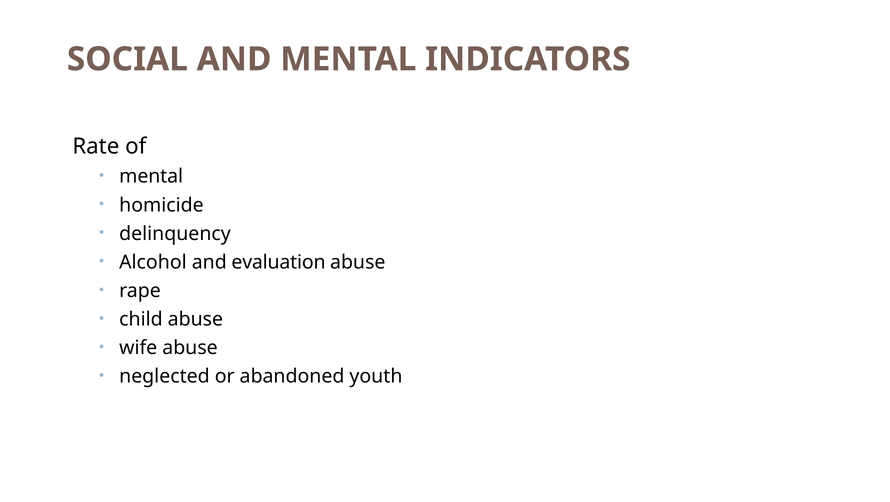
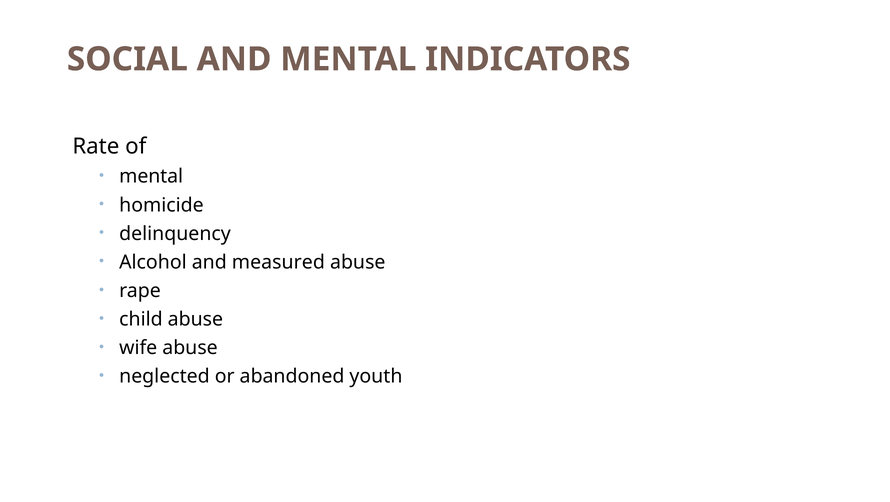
evaluation: evaluation -> measured
